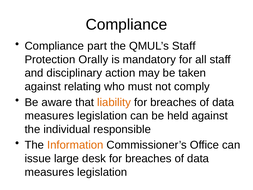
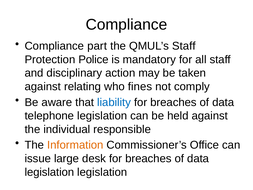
Orally: Orally -> Police
must: must -> fines
liability colour: orange -> blue
measures at (49, 116): measures -> telephone
measures at (49, 172): measures -> legislation
